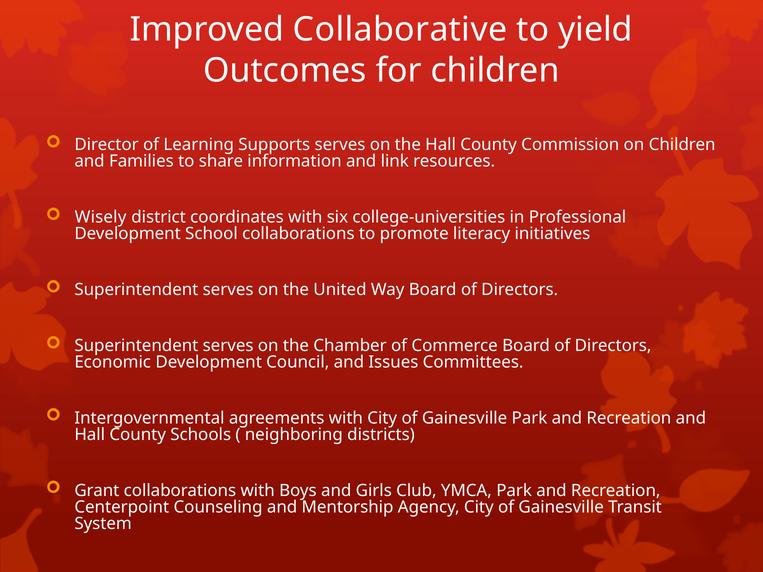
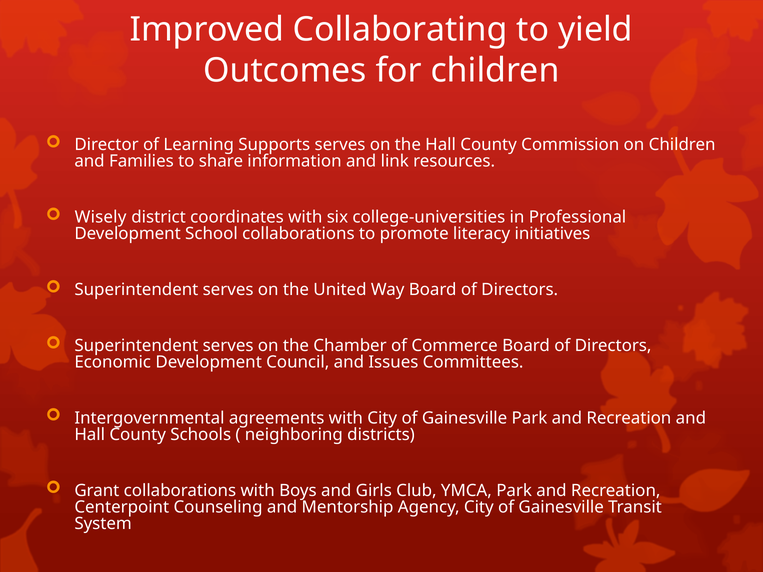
Collaborative: Collaborative -> Collaborating
